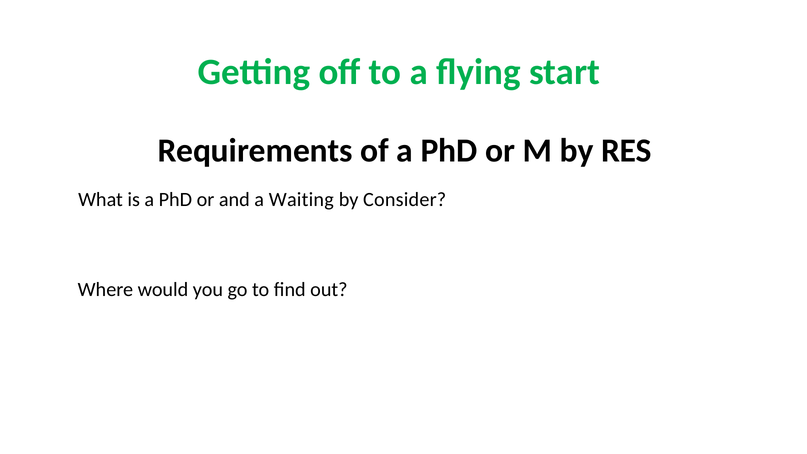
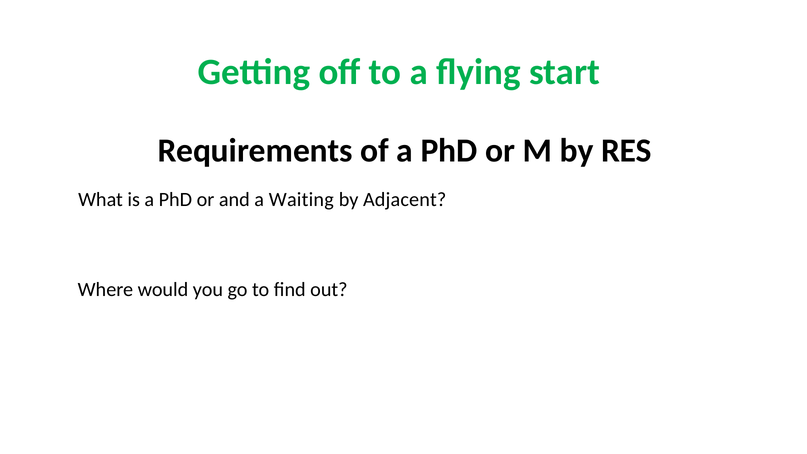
Consider: Consider -> Adjacent
